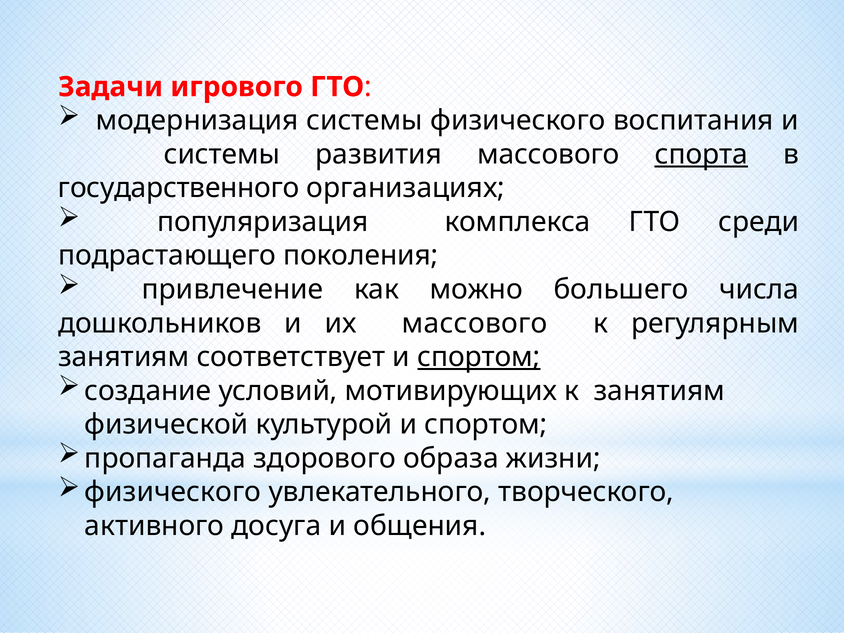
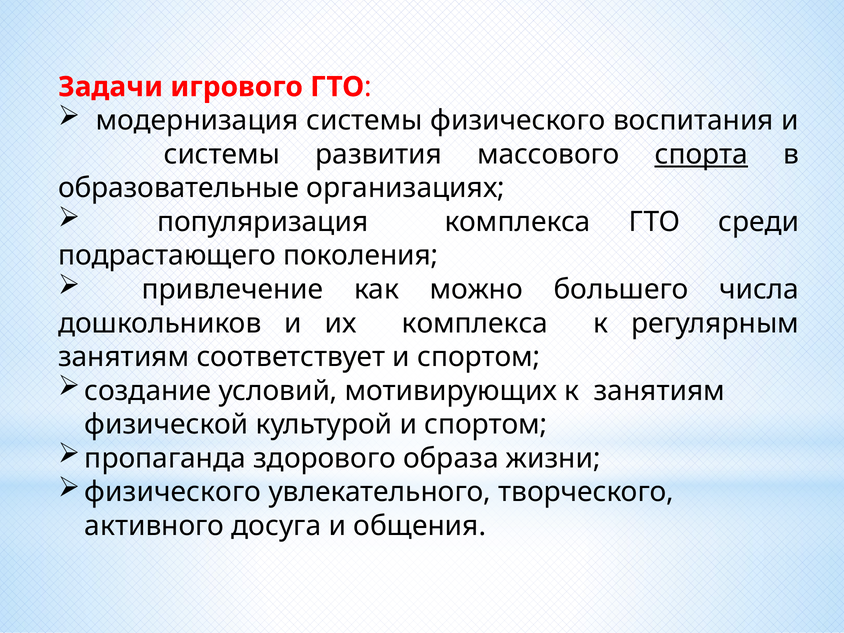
государственного: государственного -> образовательные
их массового: массового -> комплекса
спортом at (479, 357) underline: present -> none
